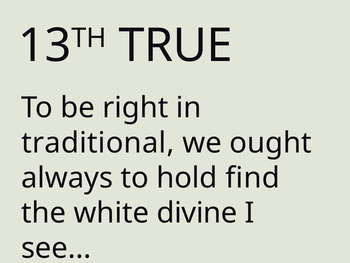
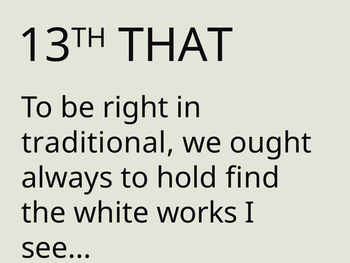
TRUE: TRUE -> THAT
divine: divine -> works
